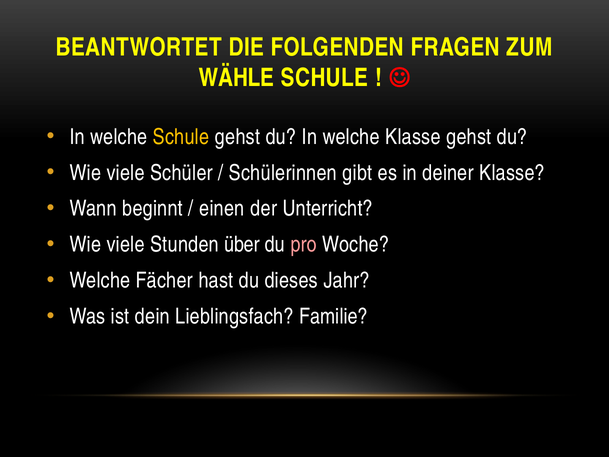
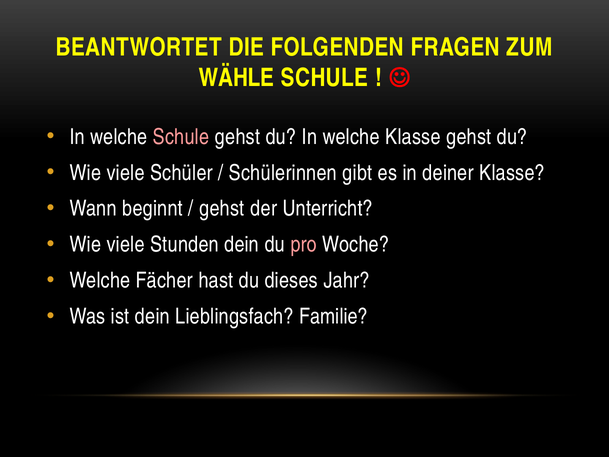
Schule at (181, 137) colour: yellow -> pink
einen at (222, 209): einen -> gehst
Stunden über: über -> dein
